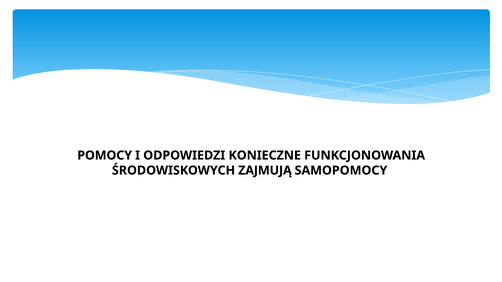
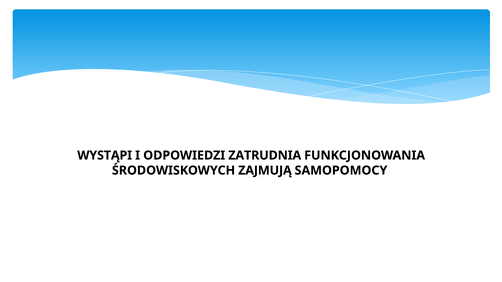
POMOCY: POMOCY -> WYSTĄPI
KONIECZNE: KONIECZNE -> ZATRUDNIA
